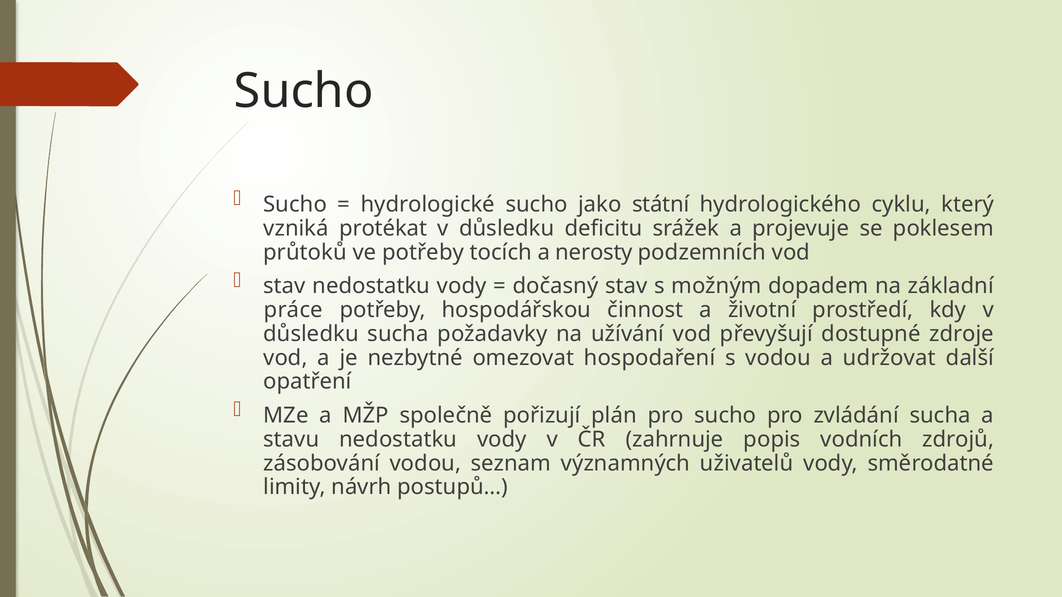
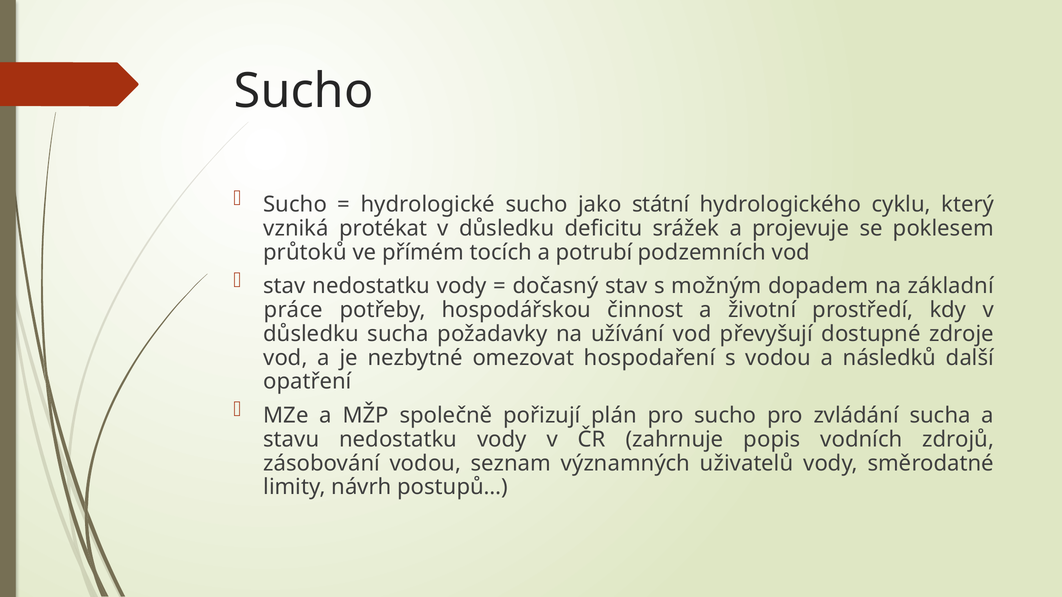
ve potřeby: potřeby -> přímém
nerosty: nerosty -> potrubí
udržovat: udržovat -> následků
